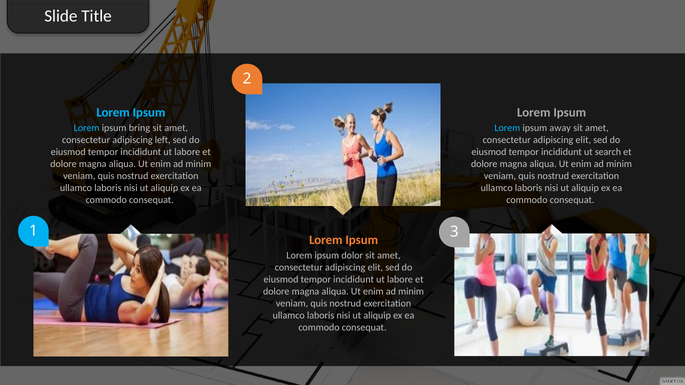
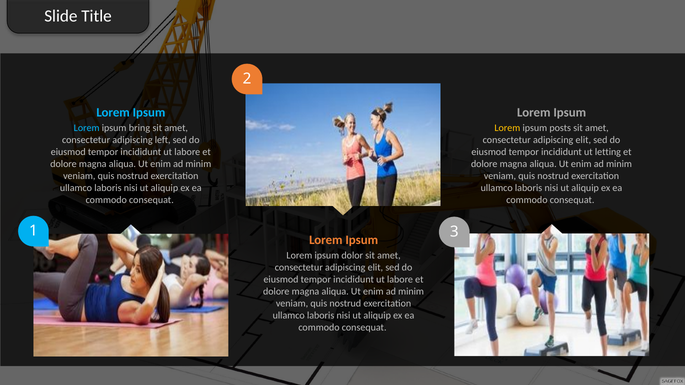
Lorem at (507, 128) colour: light blue -> yellow
away: away -> posts
search: search -> letting
